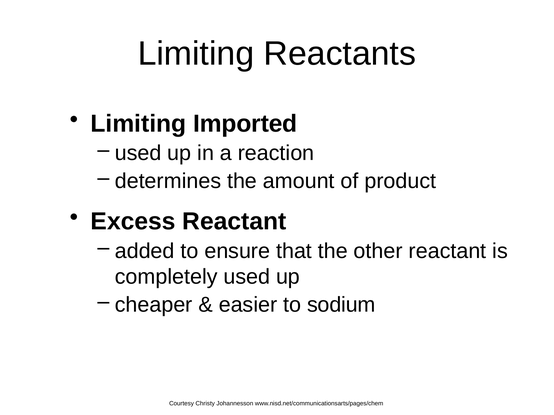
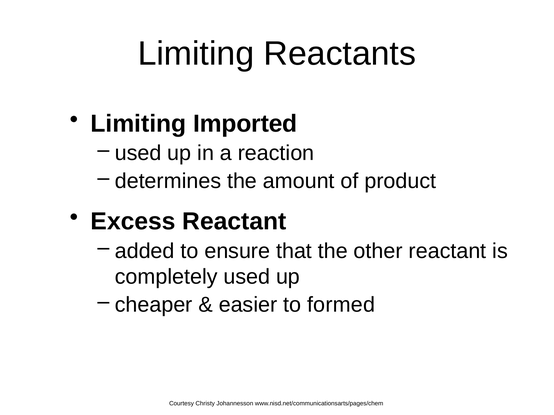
sodium: sodium -> formed
